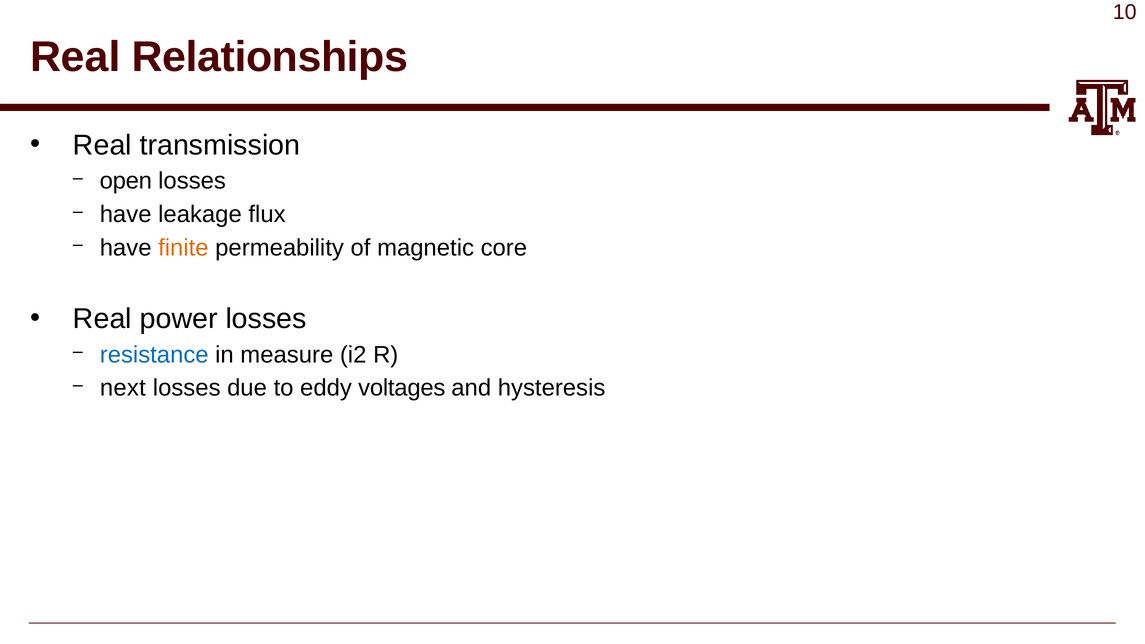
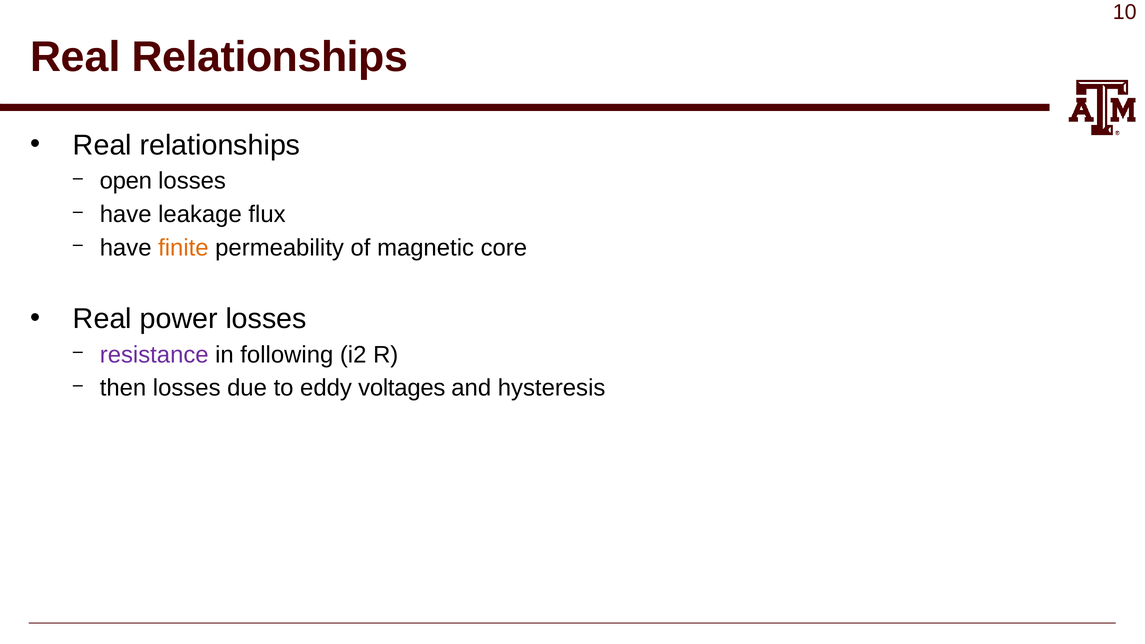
transmission at (220, 145): transmission -> relationships
resistance colour: blue -> purple
measure: measure -> following
next: next -> then
